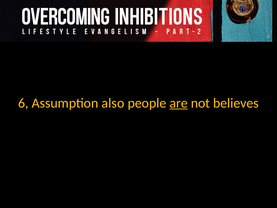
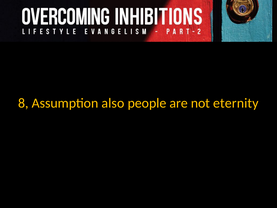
6: 6 -> 8
are underline: present -> none
believes: believes -> eternity
